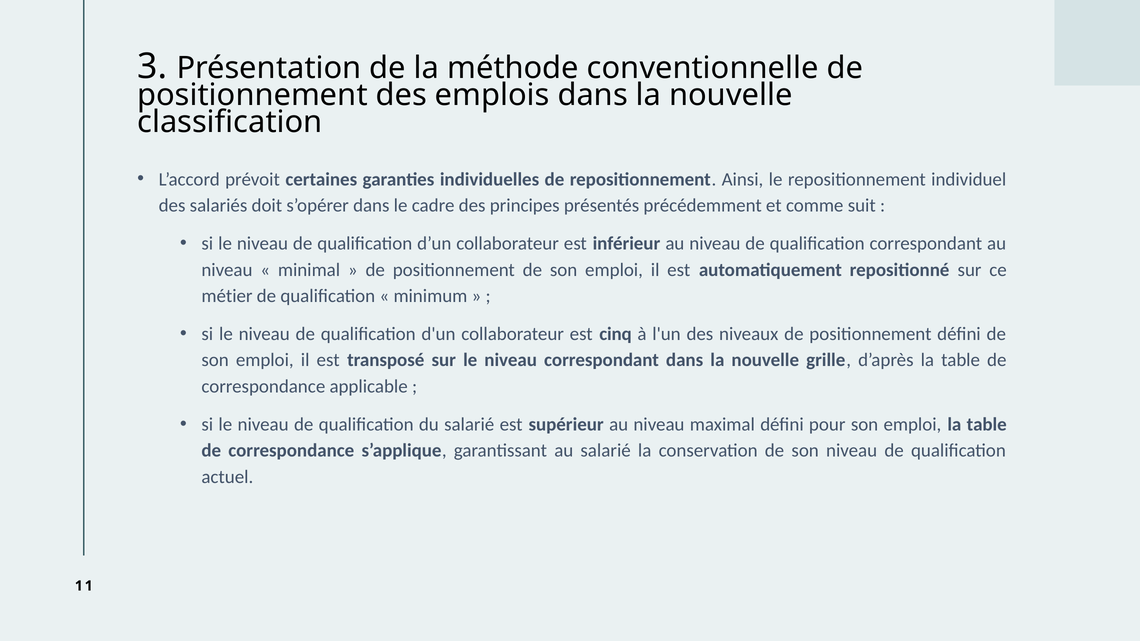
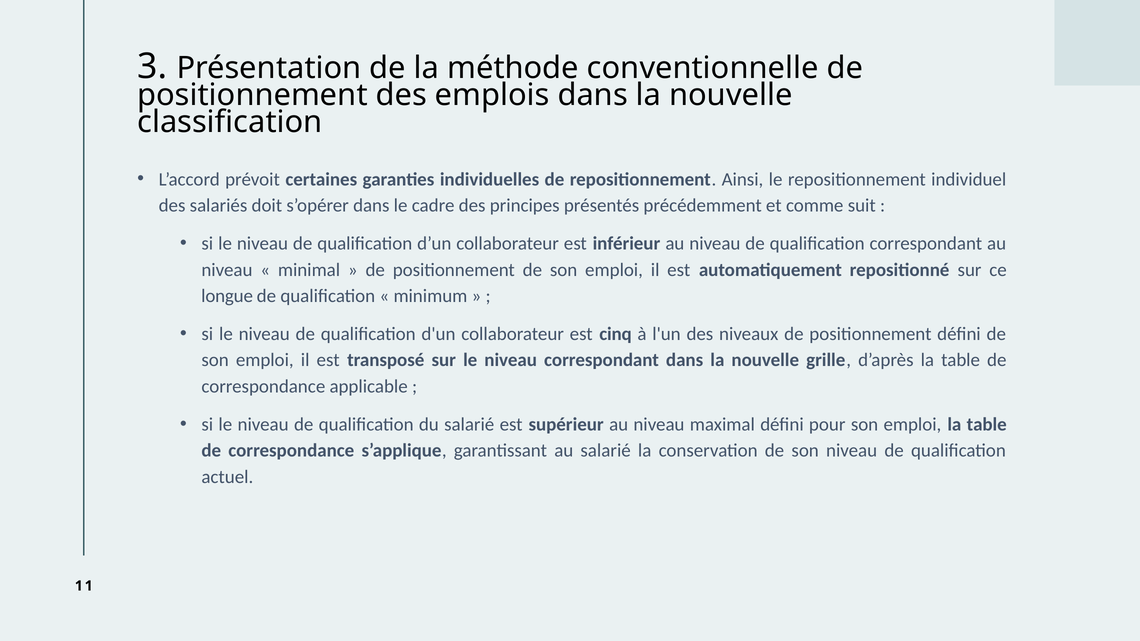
métier: métier -> longue
